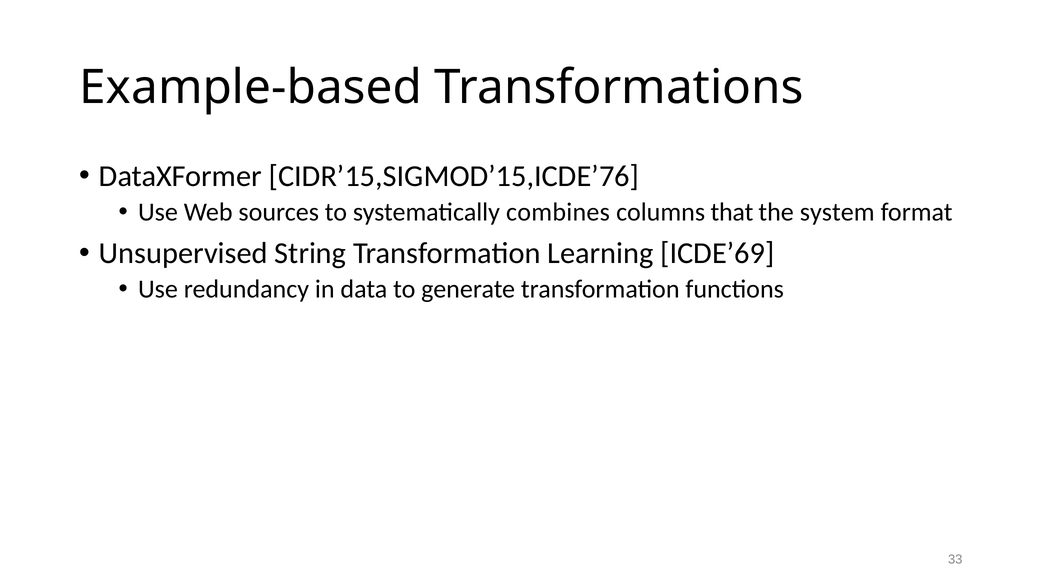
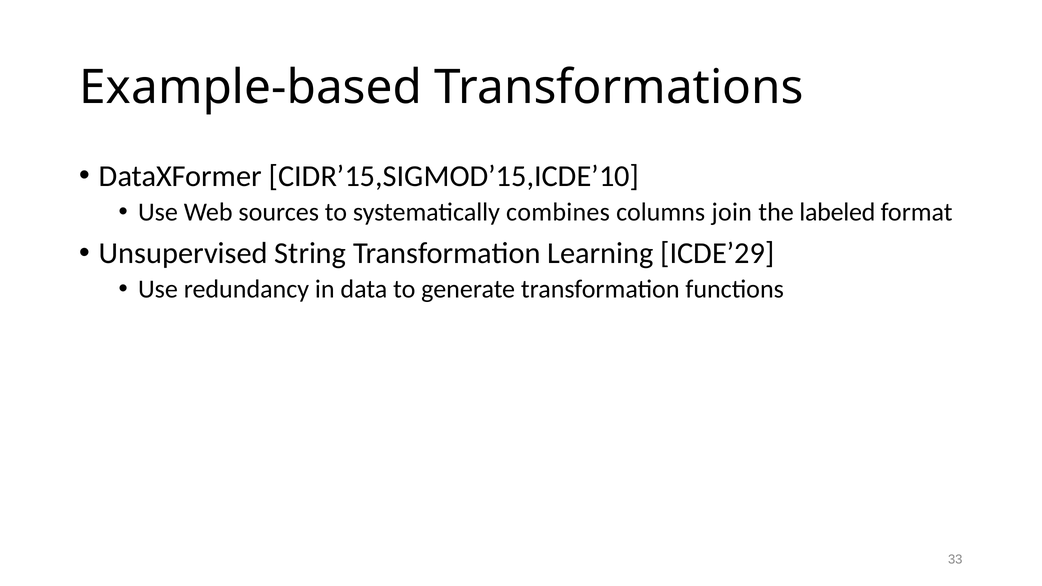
CIDR’15,SIGMOD’15,ICDE’76: CIDR’15,SIGMOD’15,ICDE’76 -> CIDR’15,SIGMOD’15,ICDE’10
that: that -> join
system: system -> labeled
ICDE’69: ICDE’69 -> ICDE’29
